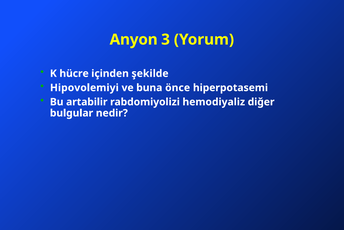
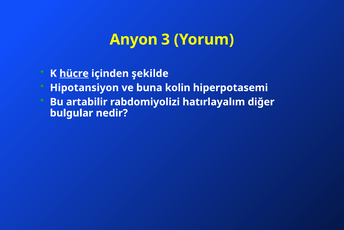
hücre underline: none -> present
Hipovolemiyi: Hipovolemiyi -> Hipotansiyon
önce: önce -> kolin
hemodiyaliz: hemodiyaliz -> hatırlayalım
